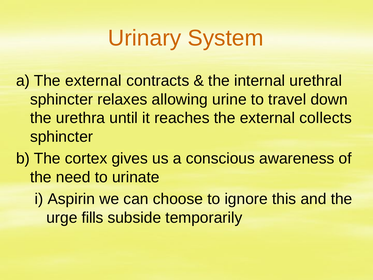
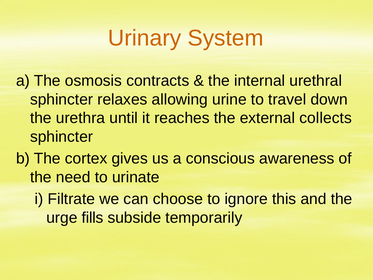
a The external: external -> osmosis
Aspirin: Aspirin -> Filtrate
